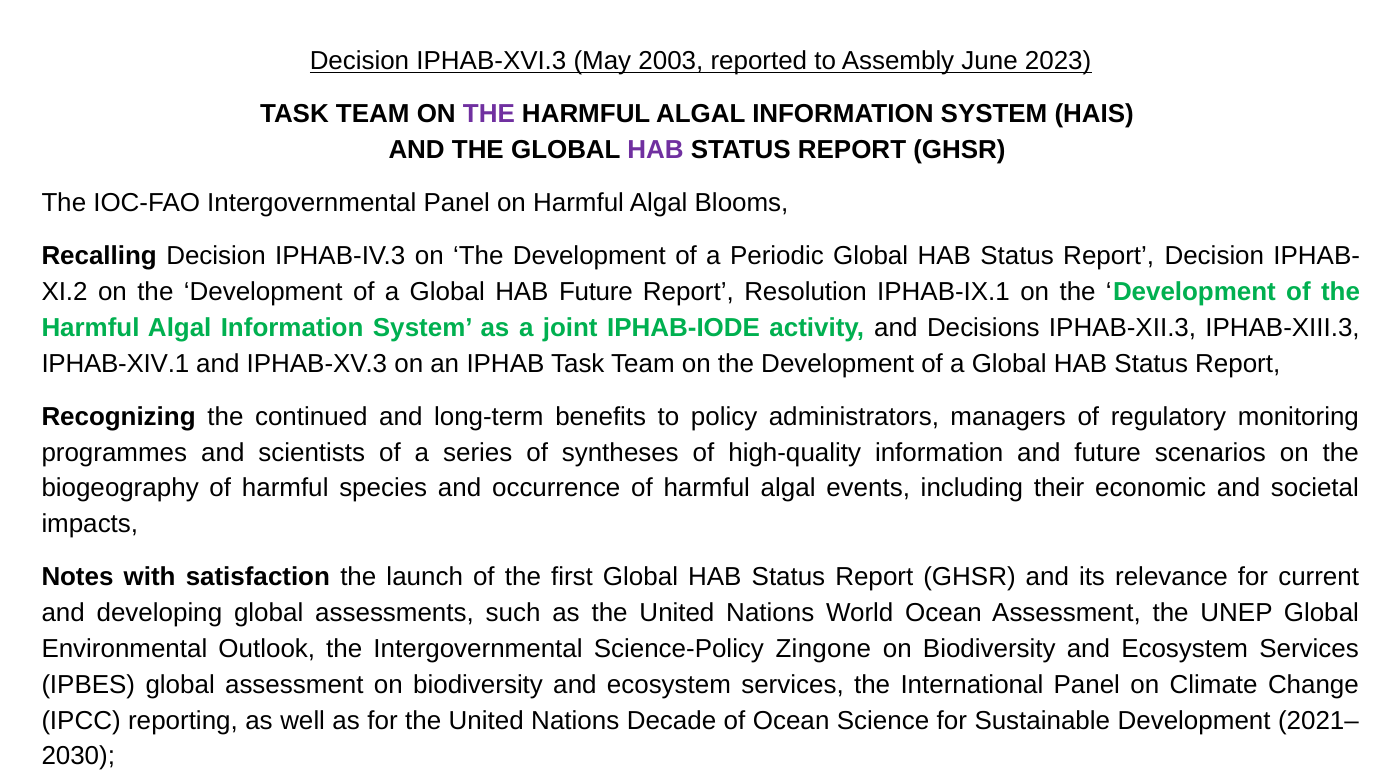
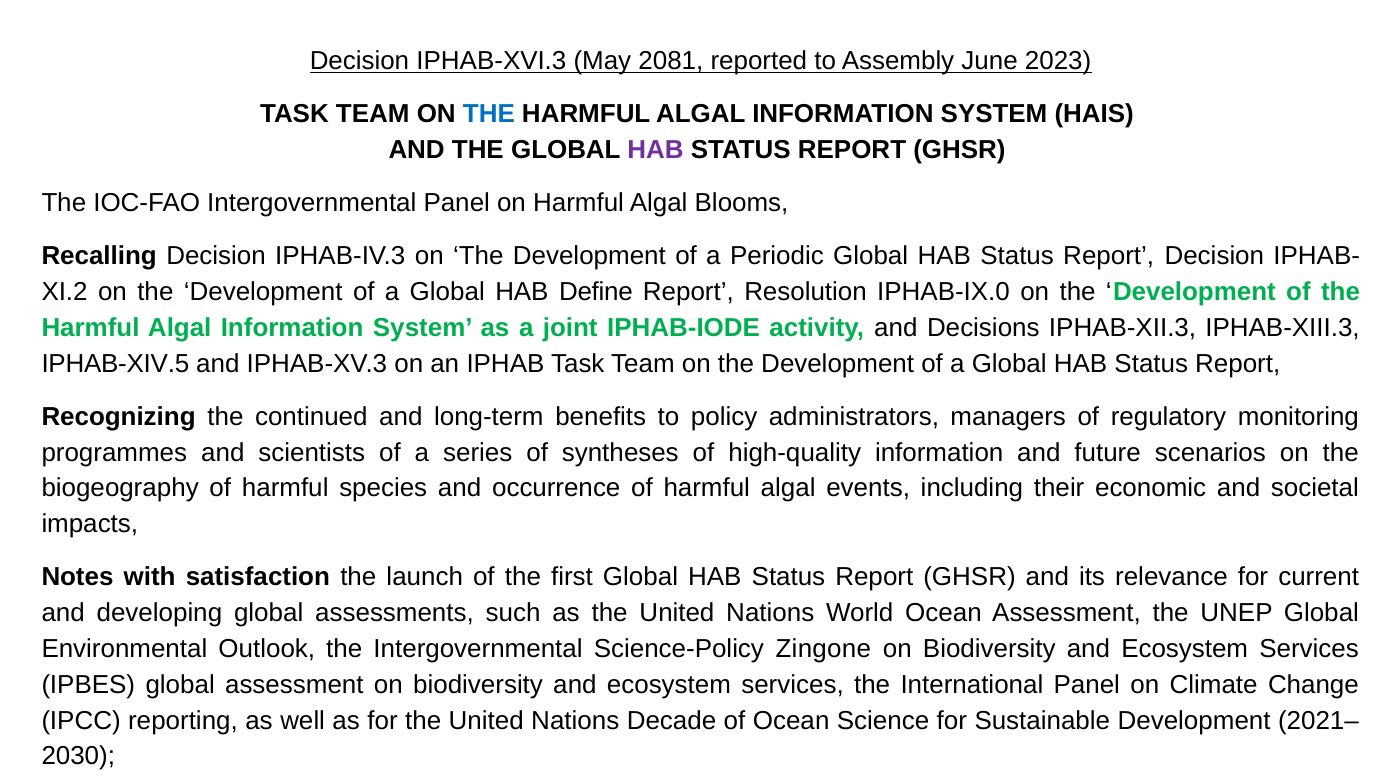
2003: 2003 -> 2081
THE at (489, 114) colour: purple -> blue
HAB Future: Future -> Define
IPHAB-IX.1: IPHAB-IX.1 -> IPHAB-IX.0
IPHAB-XIV.1: IPHAB-XIV.1 -> IPHAB-XIV.5
